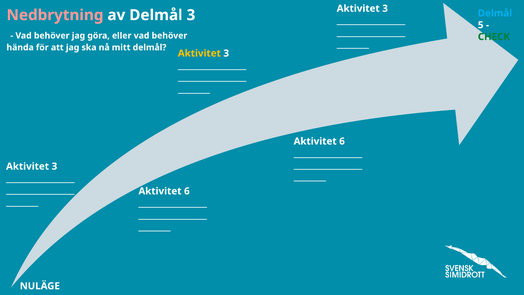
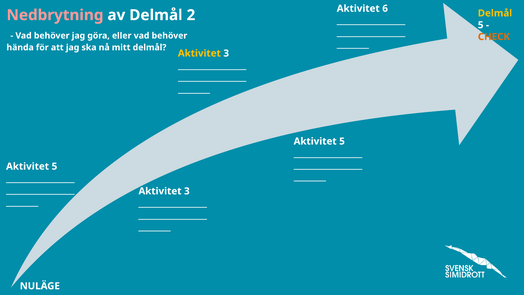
3 at (385, 9): 3 -> 6
Delmål at (495, 13) colour: light blue -> yellow
Delmål 3: 3 -> 2
CHECK colour: green -> orange
6 at (342, 141): 6 -> 5
3 at (54, 166): 3 -> 5
6 at (187, 191): 6 -> 3
